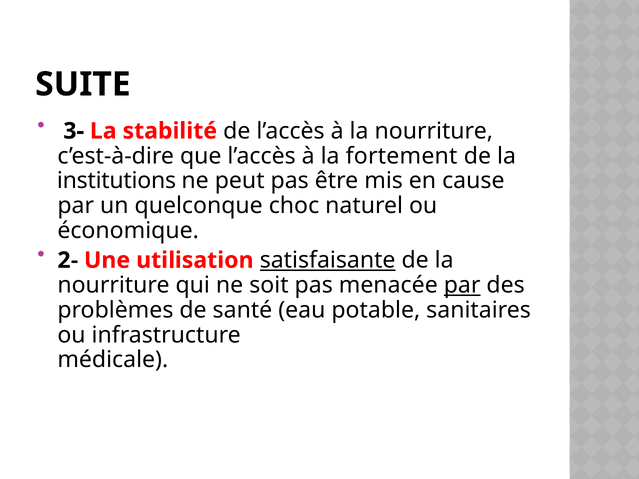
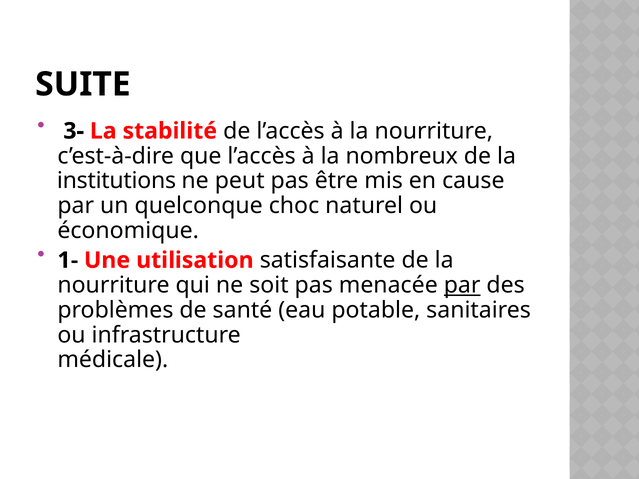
fortement: fortement -> nombreux
2-: 2- -> 1-
satisfaisante underline: present -> none
